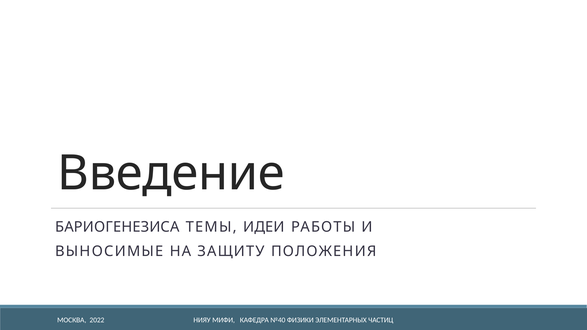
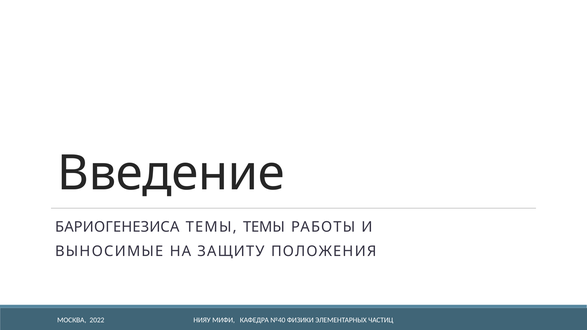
ТЕМЫ ИДЕИ: ИДЕИ -> ТЕМЫ
